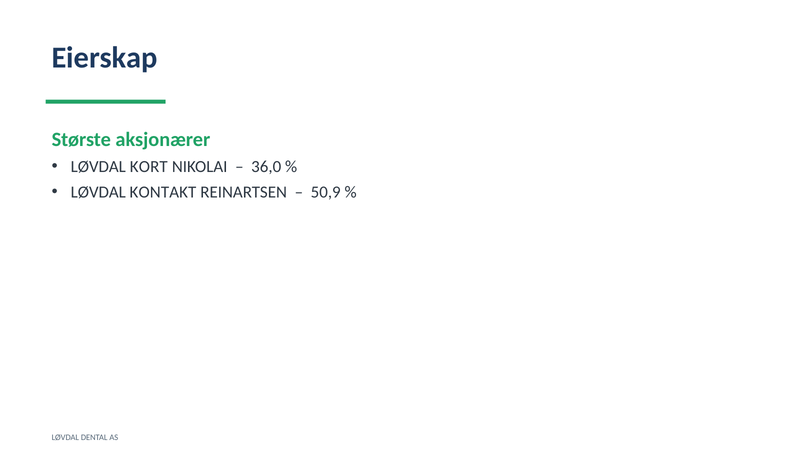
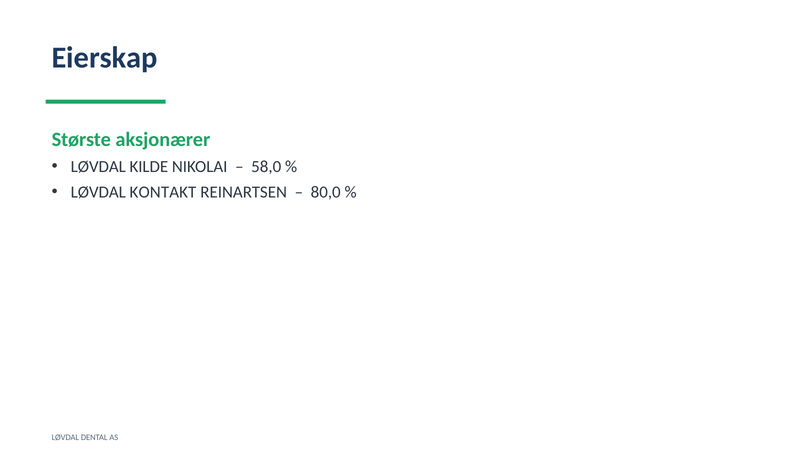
KORT: KORT -> KILDE
36,0: 36,0 -> 58,0
50,9: 50,9 -> 80,0
